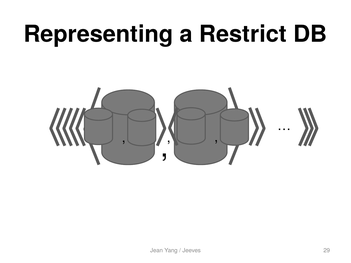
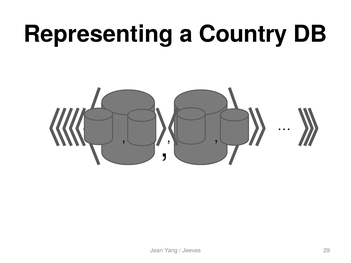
Restrict: Restrict -> Country
